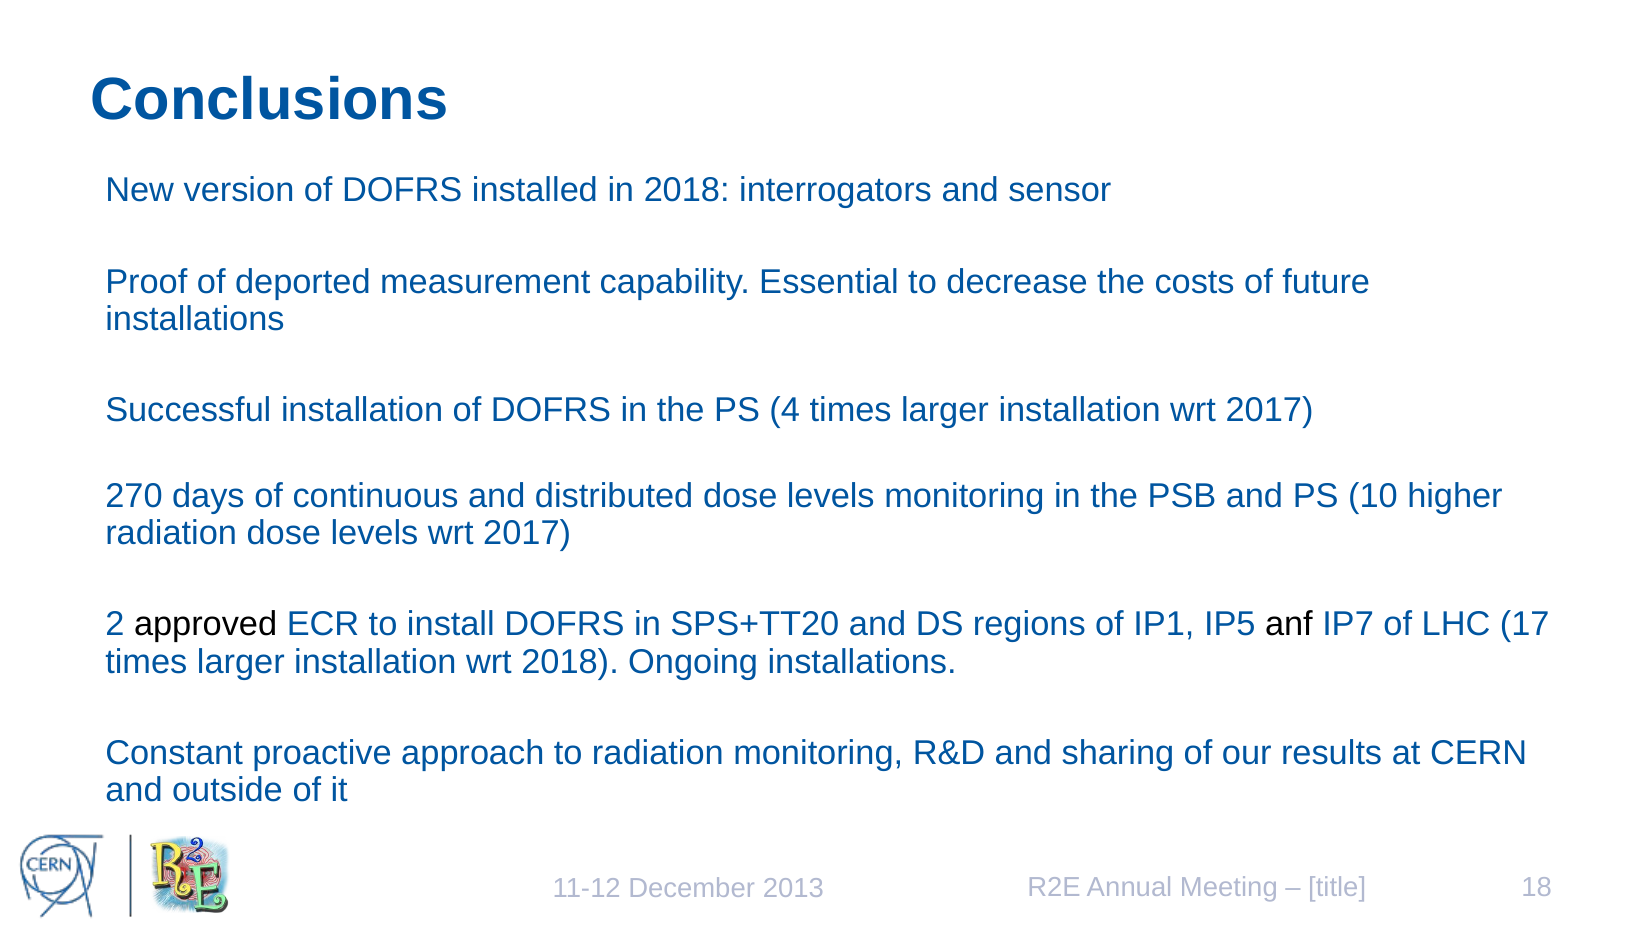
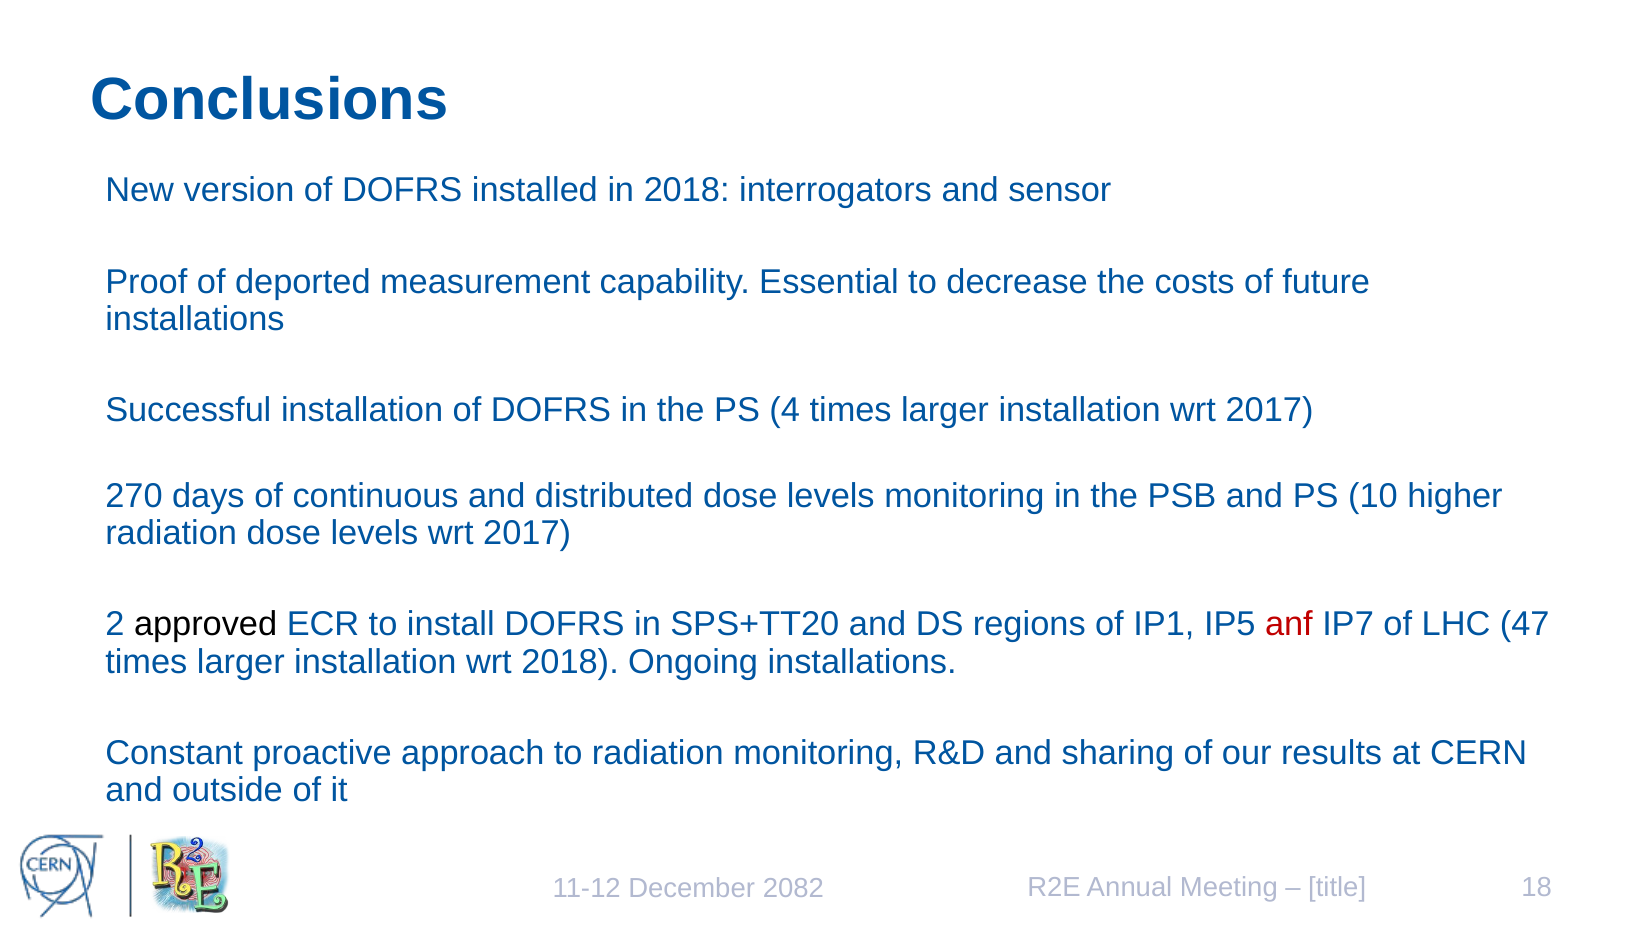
anf colour: black -> red
17: 17 -> 47
2013: 2013 -> 2082
